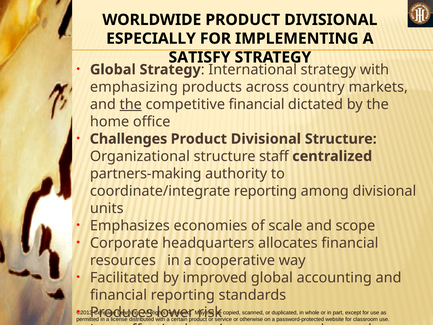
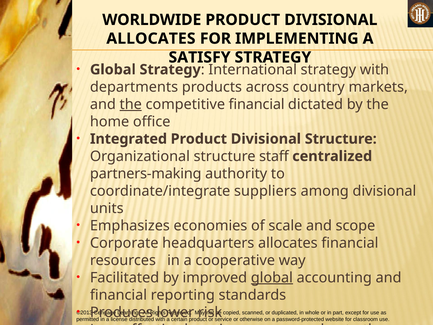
ESPECIALLY at (151, 39): ESPECIALLY -> ALLOCATES
emphasizing: emphasizing -> departments
Challenges: Challenges -> Integrated
coordinate/integrate reporting: reporting -> suppliers
global at (272, 277) underline: none -> present
